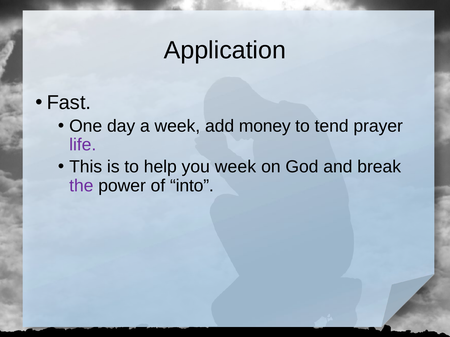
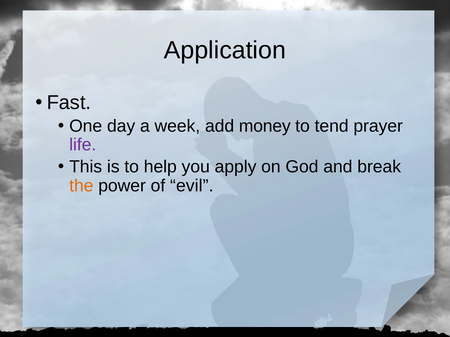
you week: week -> apply
the colour: purple -> orange
into: into -> evil
